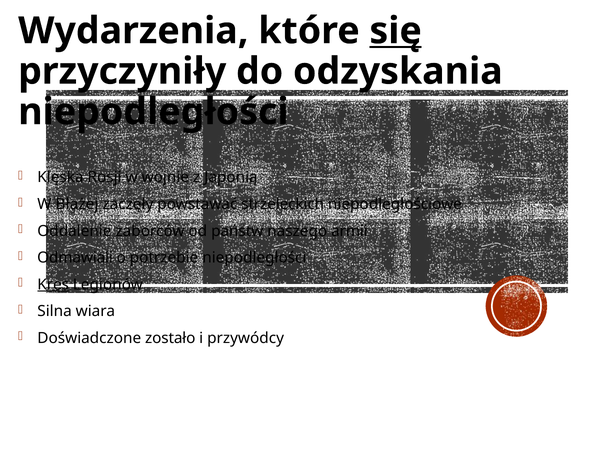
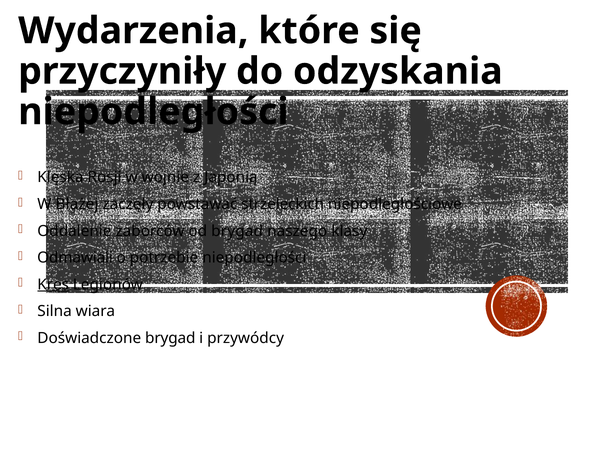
się underline: present -> none
od państw: państw -> brygad
armii: armii -> klasy
Doświadczone zostało: zostało -> brygad
